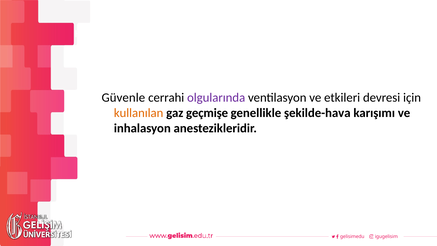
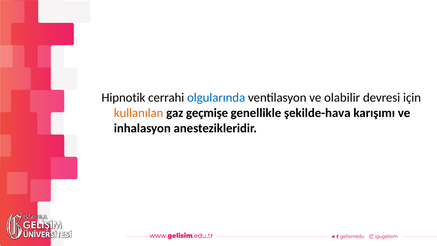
Güvenle: Güvenle -> Hipnotik
olgularında colour: purple -> blue
etkileri: etkileri -> olabilir
